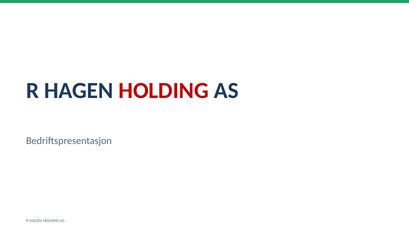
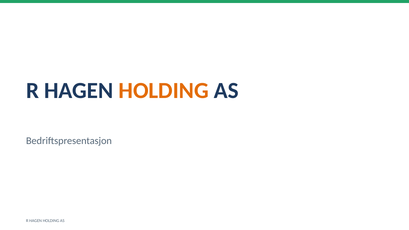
HOLDING at (164, 91) colour: red -> orange
